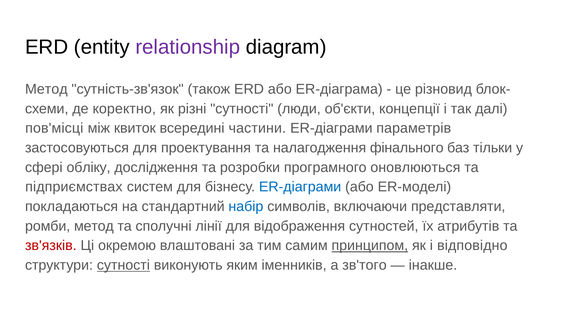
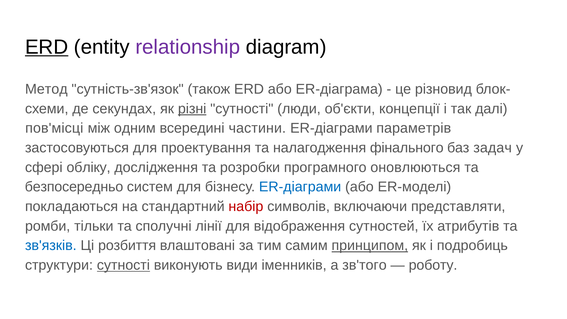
ERD at (47, 47) underline: none -> present
коректно: коректно -> секундах
різні underline: none -> present
квиток: квиток -> одним
тільки: тільки -> задач
підприємствах: підприємствах -> безпосередньо
набір colour: blue -> red
ромби метод: метод -> тільки
зв'язків colour: red -> blue
окремою: окремою -> розбиття
відповідно: відповідно -> подробиць
яким: яким -> види
інакше: інакше -> роботу
